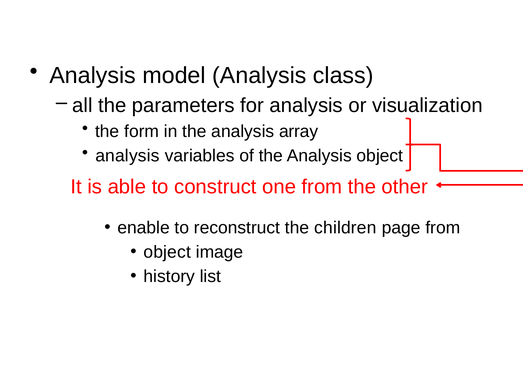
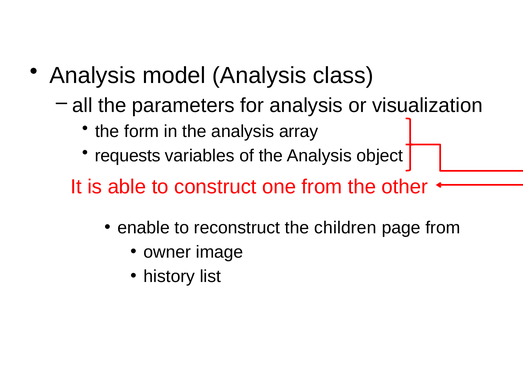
analysis at (127, 156): analysis -> requests
object at (167, 252): object -> owner
